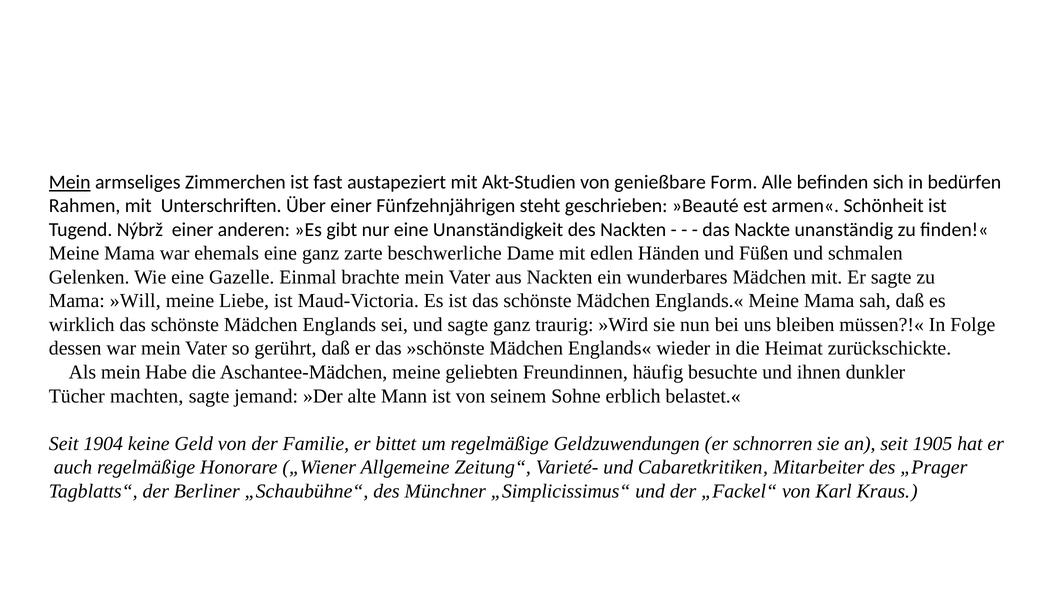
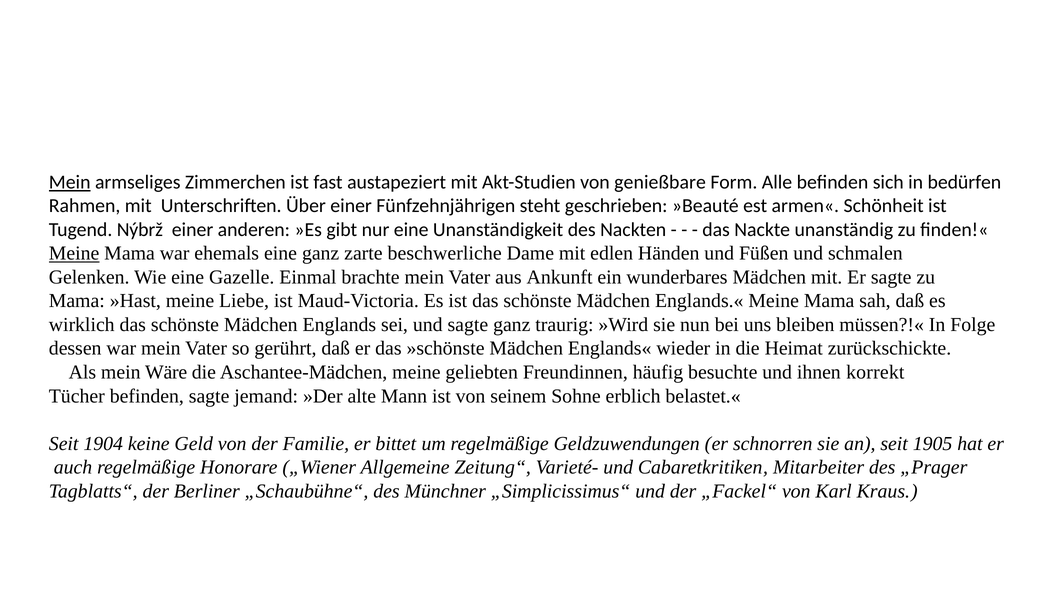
Meine at (74, 253) underline: none -> present
aus Nackten: Nackten -> Ankunft
»Will: »Will -> »Hast
Habe: Habe -> Wäre
dunkler: dunkler -> korrekt
Tücher machten: machten -> befinden
